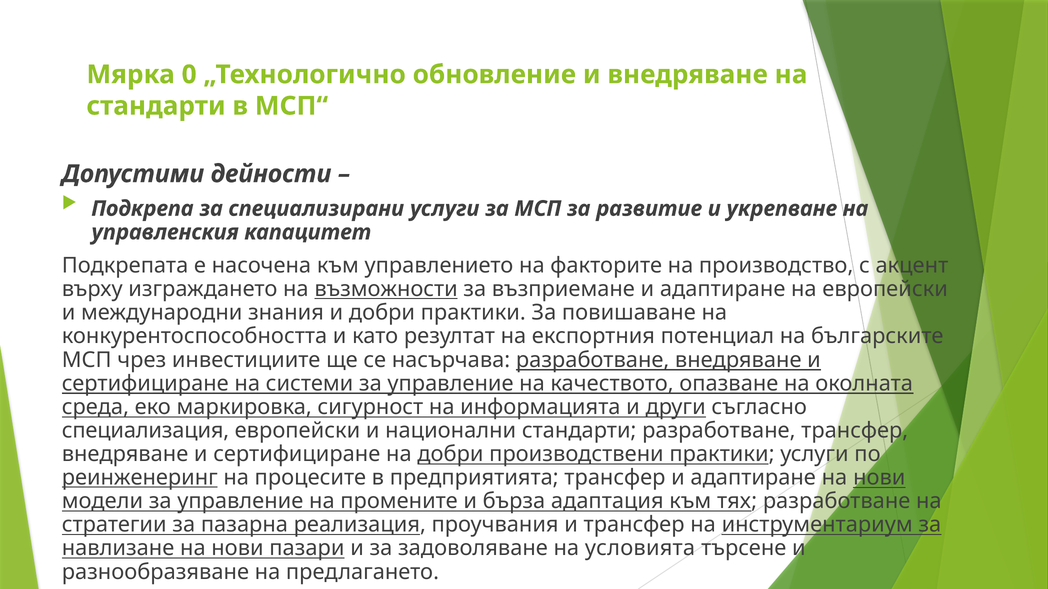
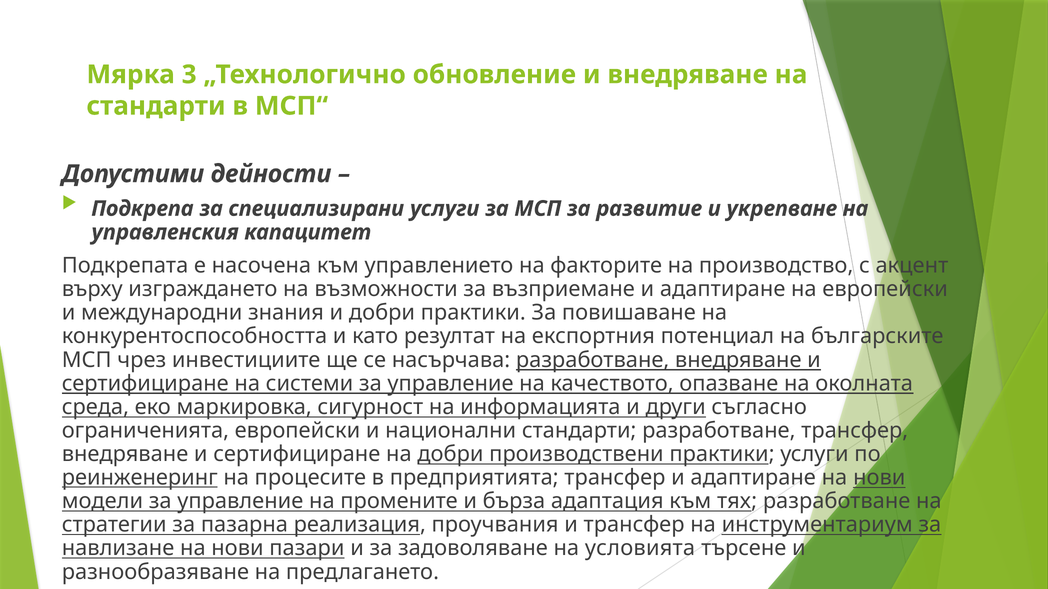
0: 0 -> 3
възможности underline: present -> none
специализация: специализация -> ограниченията
